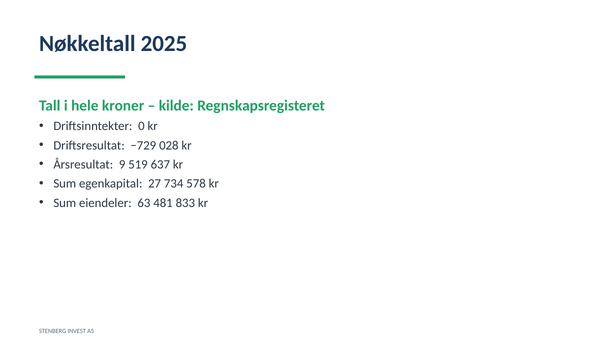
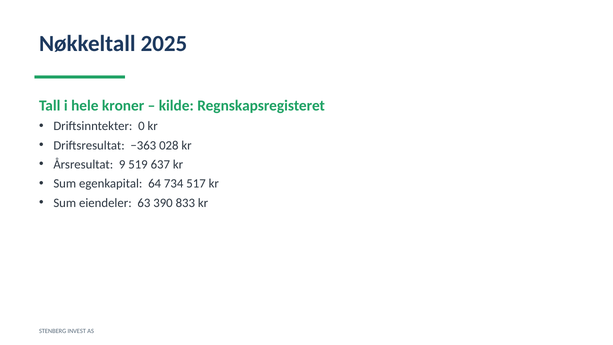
−729: −729 -> −363
27: 27 -> 64
578: 578 -> 517
481: 481 -> 390
